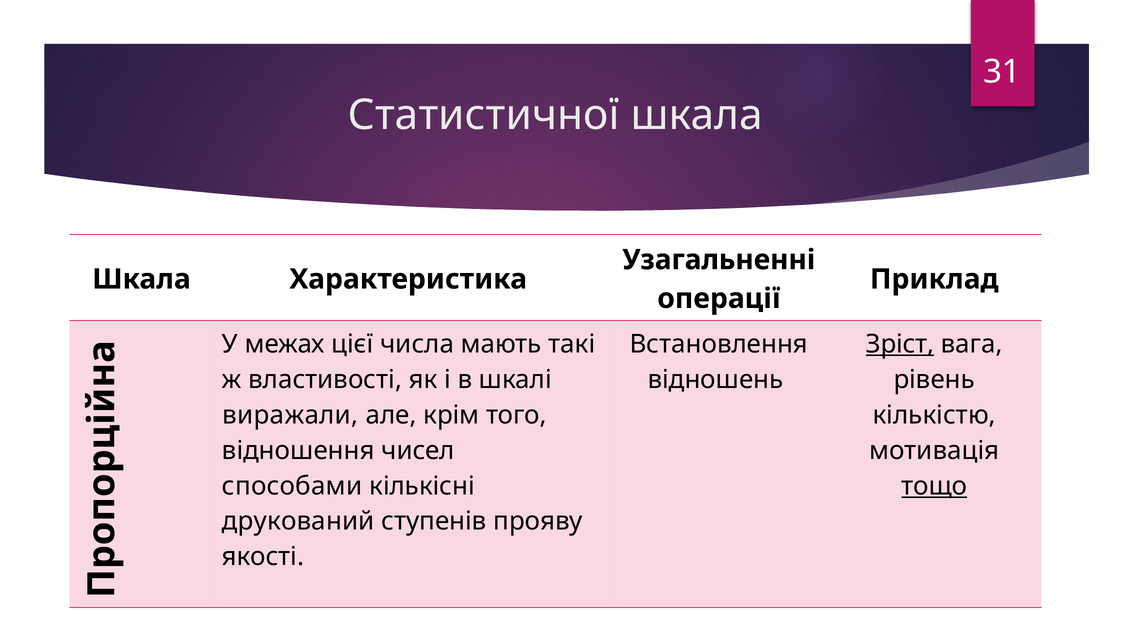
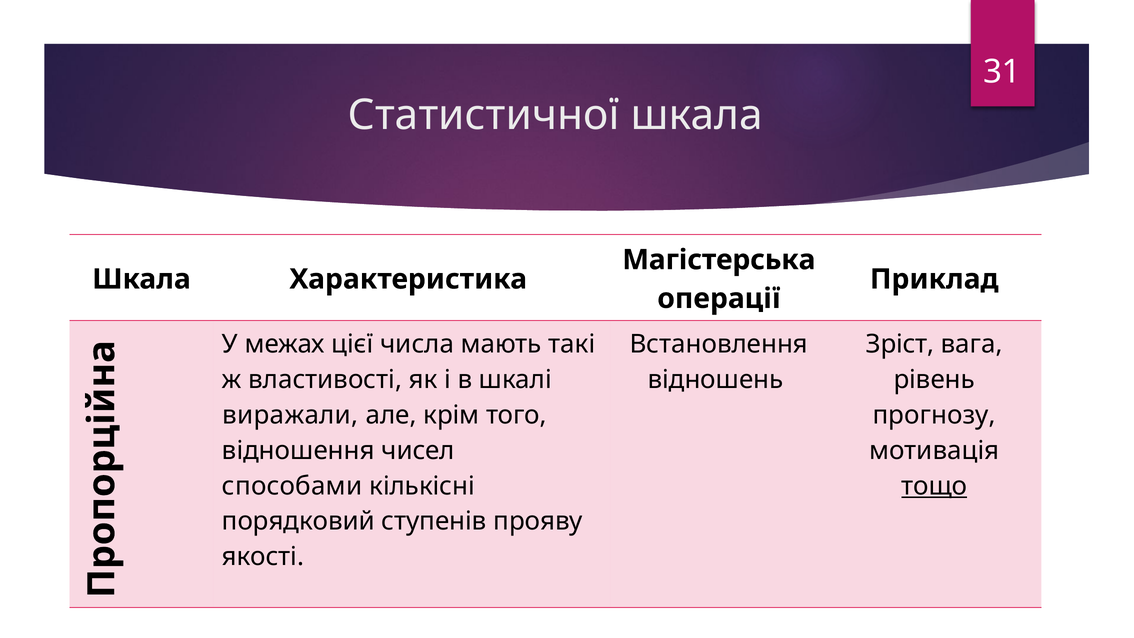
Узагальненні: Узагальненні -> Магістерська
Зріст underline: present -> none
кількістю: кількістю -> прогнозу
друкований: друкований -> порядковий
